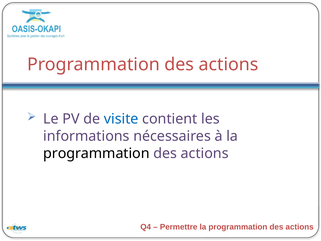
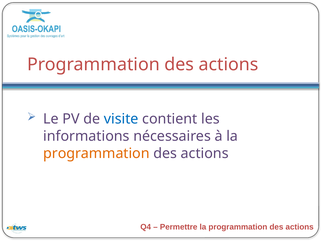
programmation at (96, 153) colour: black -> orange
